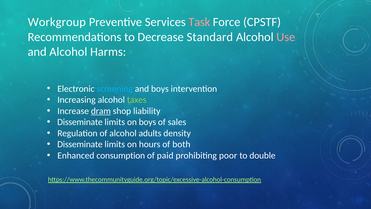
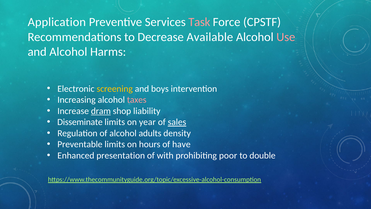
Workgroup: Workgroup -> Application
Standard: Standard -> Available
screening colour: light blue -> yellow
taxes colour: light green -> pink
on boys: boys -> year
sales underline: none -> present
Disseminate at (80, 144): Disseminate -> Preventable
both: both -> have
consumption: consumption -> presentation
paid: paid -> with
